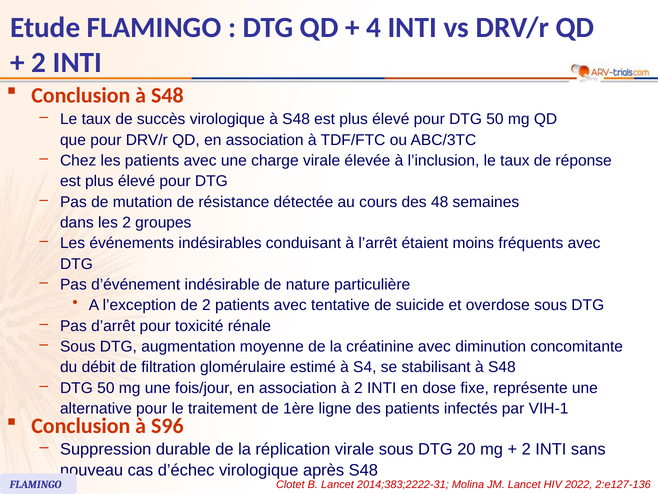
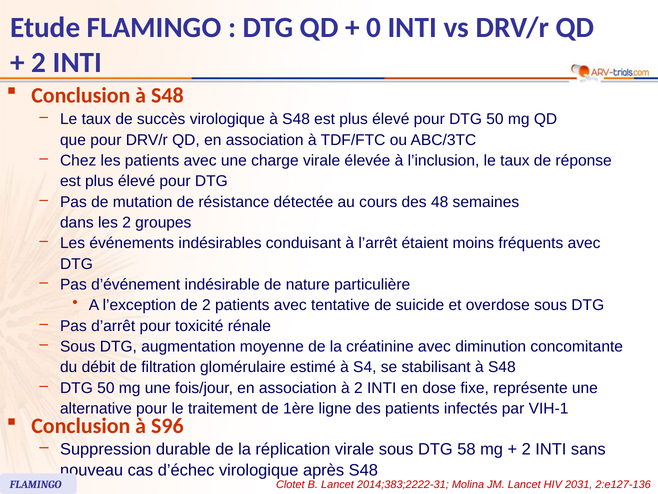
4: 4 -> 0
20: 20 -> 58
2022: 2022 -> 2031
